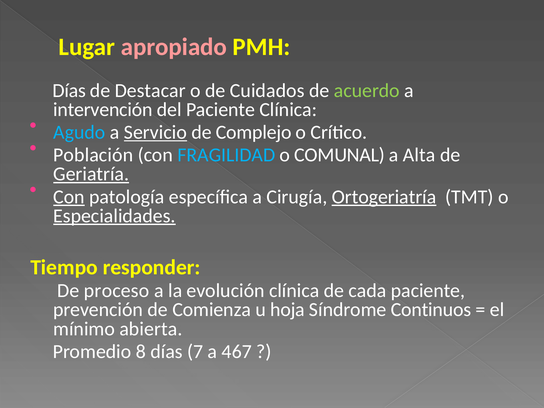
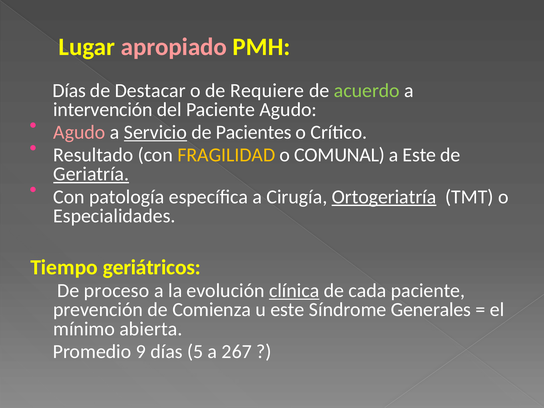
Cuidados: Cuidados -> Requiere
Paciente Clínica: Clínica -> Agudo
Agudo at (79, 132) colour: light blue -> pink
Complejo: Complejo -> Pacientes
Población: Población -> Resultado
FRAGILIDAD colour: light blue -> yellow
a Alta: Alta -> Este
Con at (69, 197) underline: present -> none
Especialidades underline: present -> none
responder: responder -> geriátricos
clínica at (294, 291) underline: none -> present
u hoja: hoja -> este
Continuos: Continuos -> Generales
8: 8 -> 9
7: 7 -> 5
467: 467 -> 267
